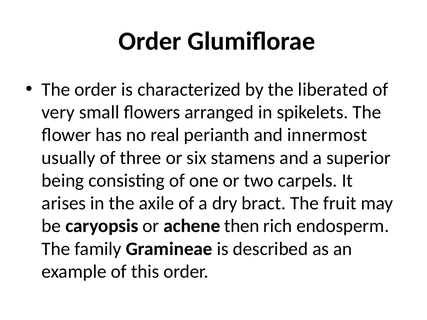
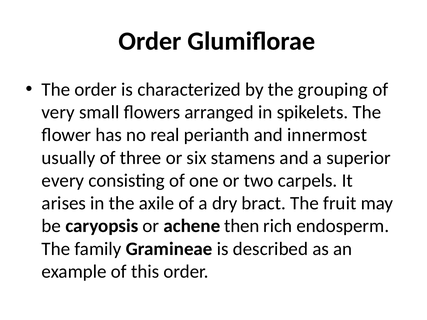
liberated: liberated -> grouping
being: being -> every
